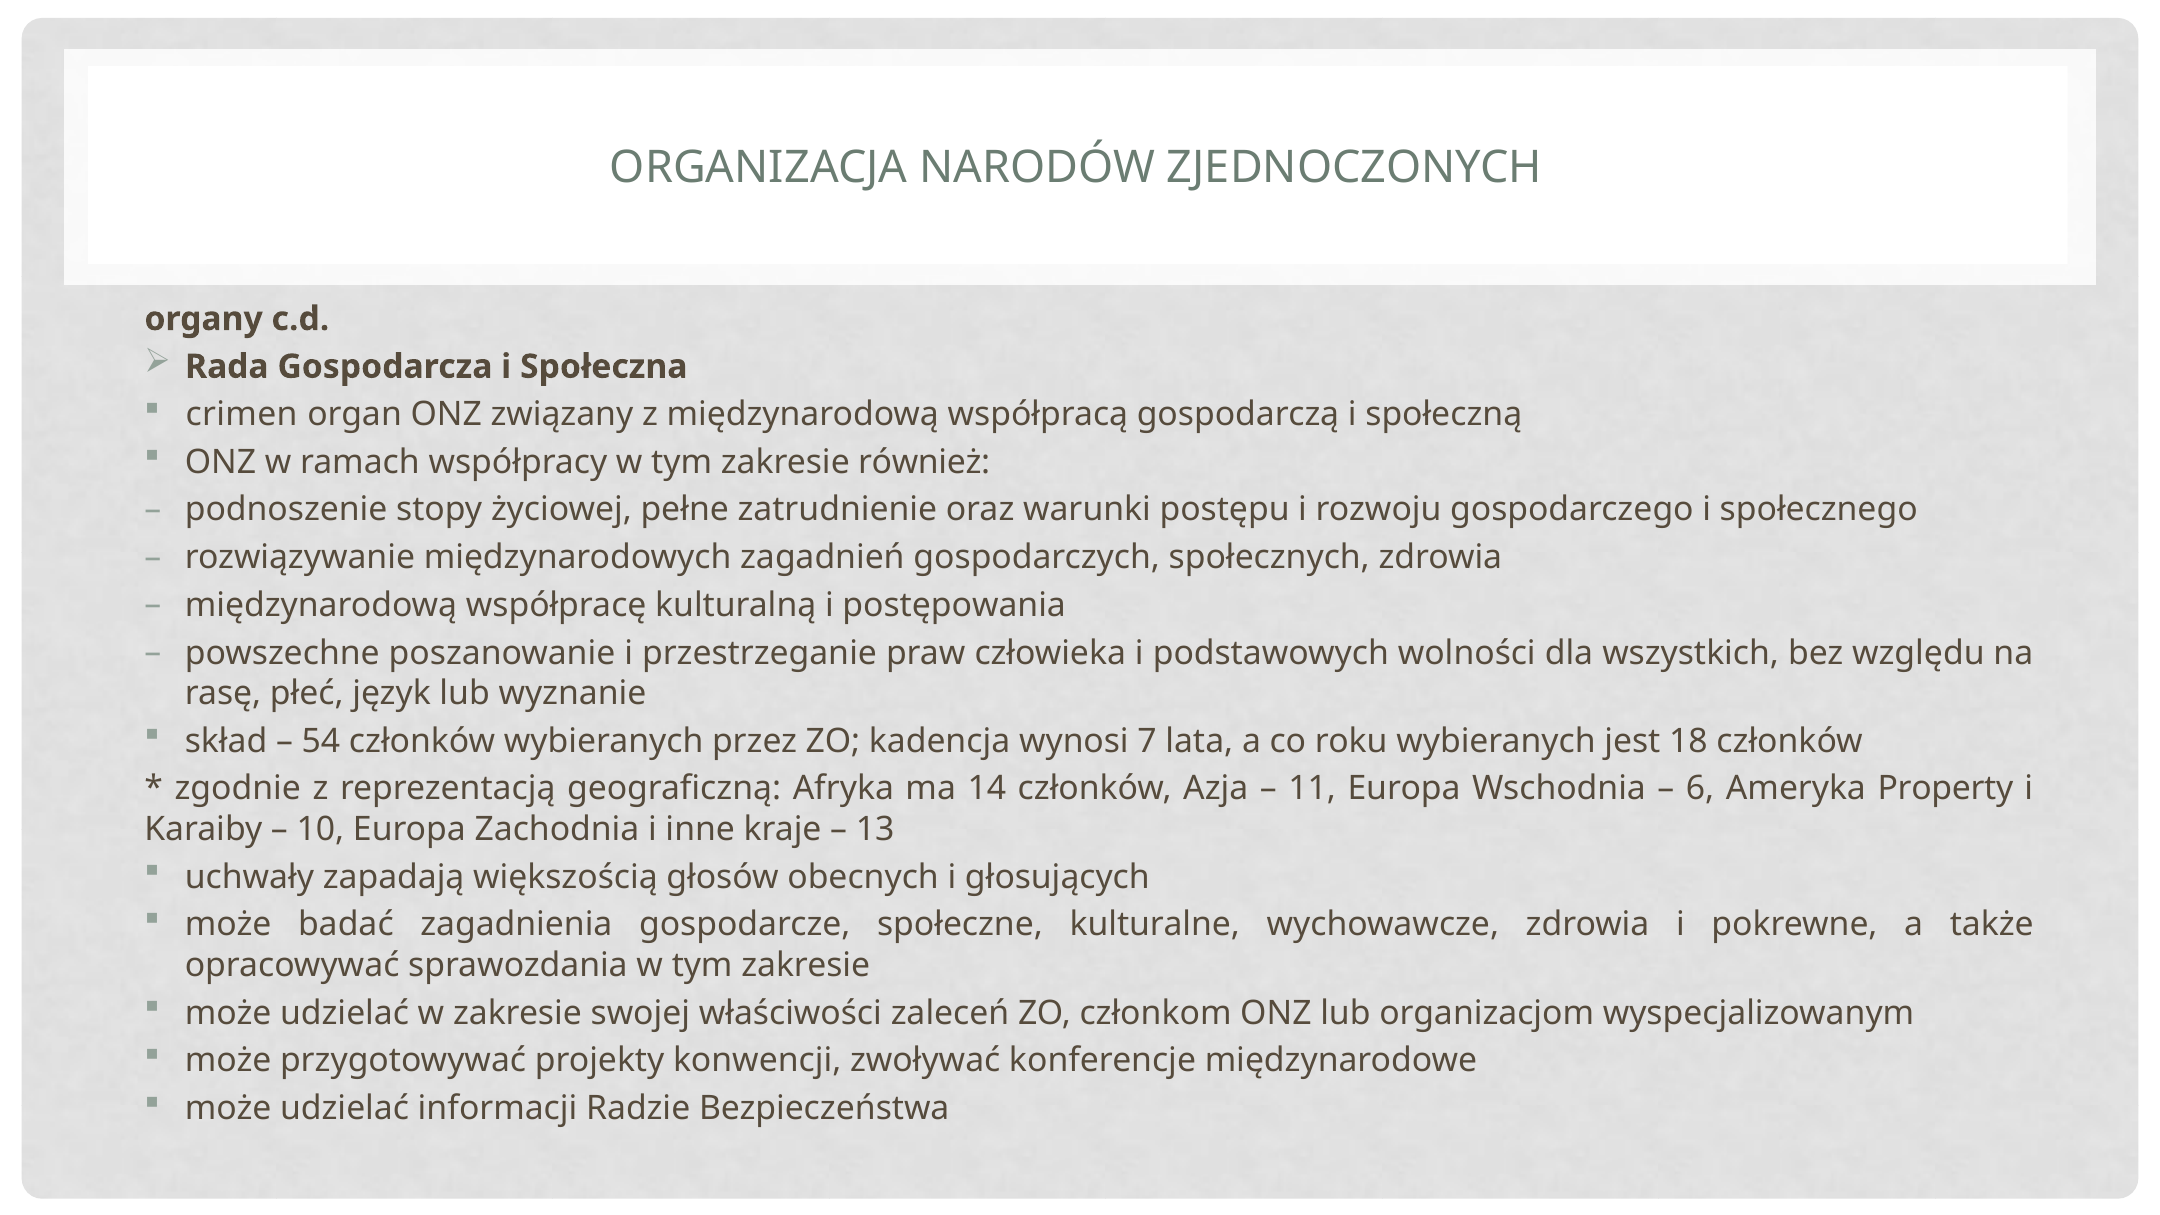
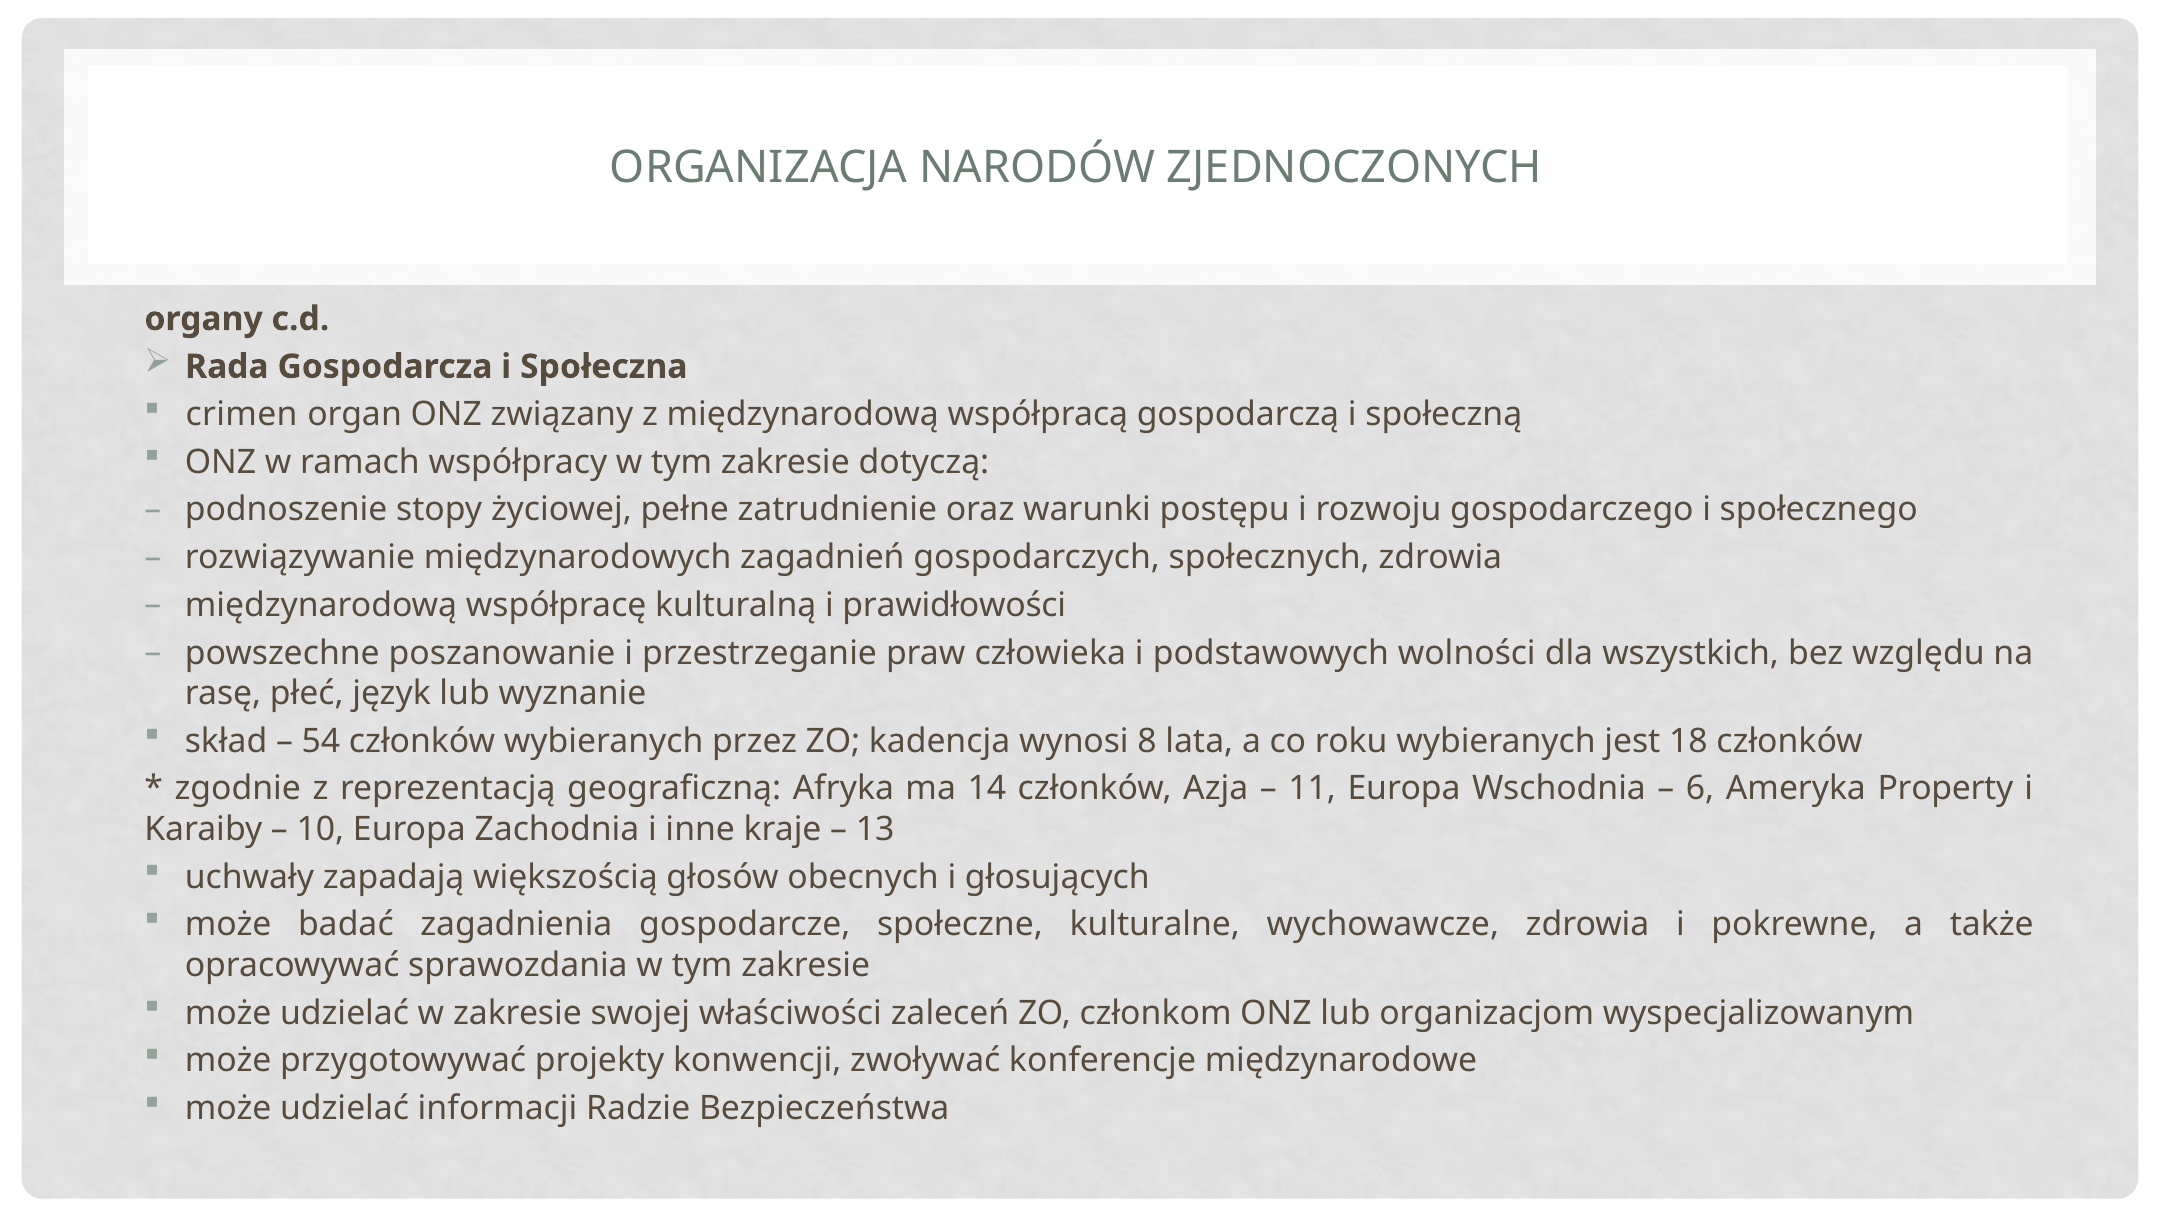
również: również -> dotyczą
postępowania: postępowania -> prawidłowości
7: 7 -> 8
